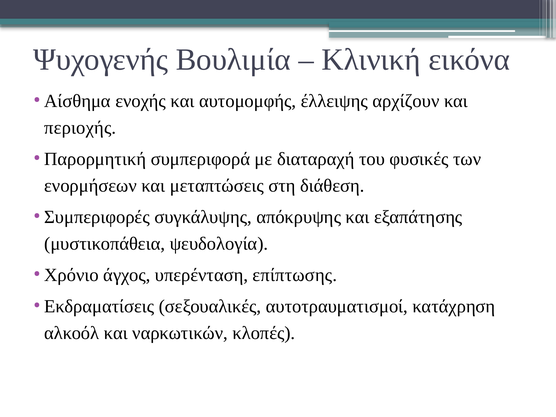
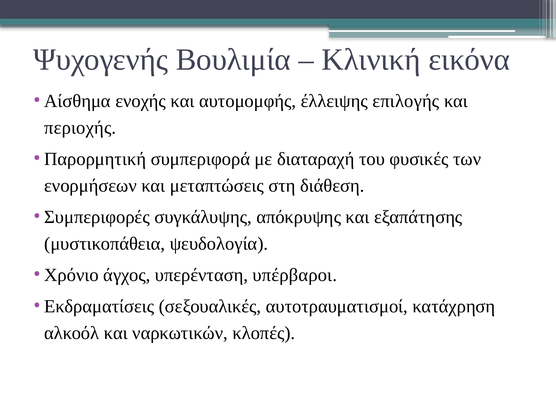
αρχίζουν: αρχίζουν -> επιλογής
επίπτωσης: επίπτωσης -> υπέρβαροι
